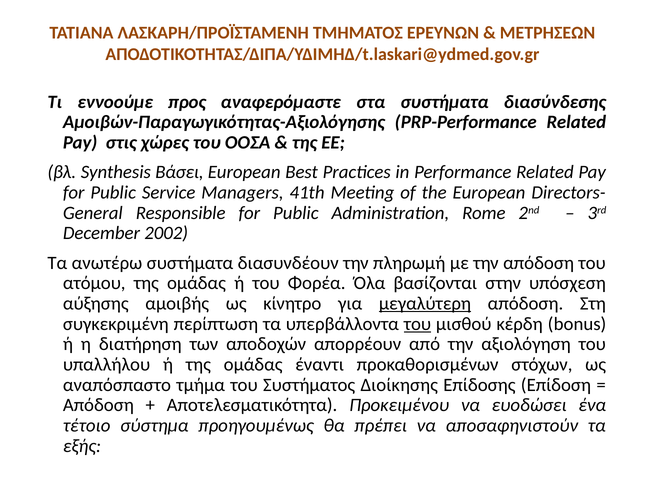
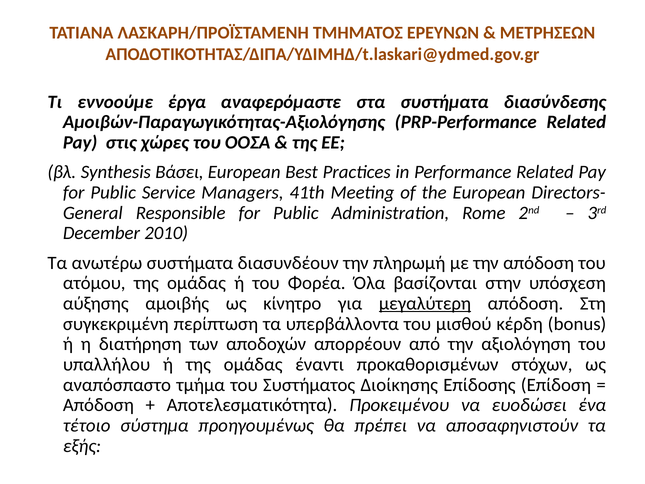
προς: προς -> έργα
2002: 2002 -> 2010
του at (417, 324) underline: present -> none
